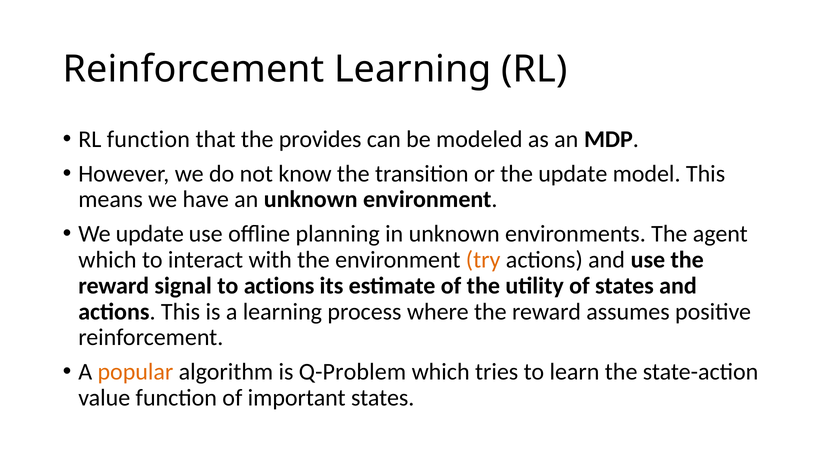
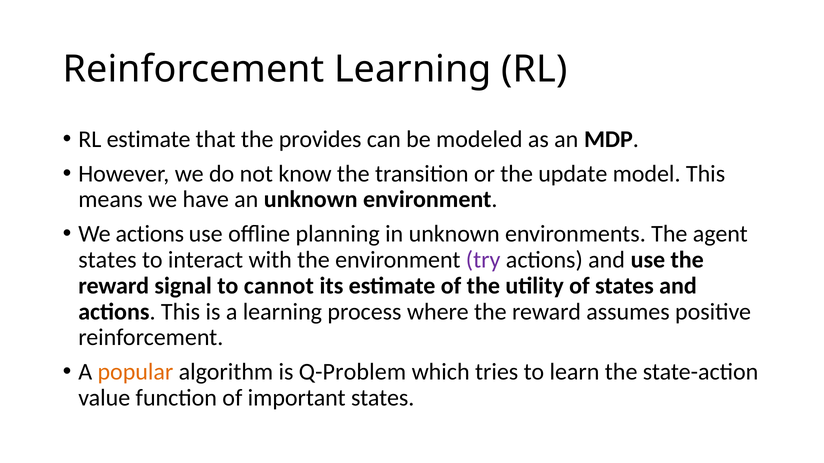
RL function: function -> estimate
We update: update -> actions
which at (107, 260): which -> states
try colour: orange -> purple
to actions: actions -> cannot
